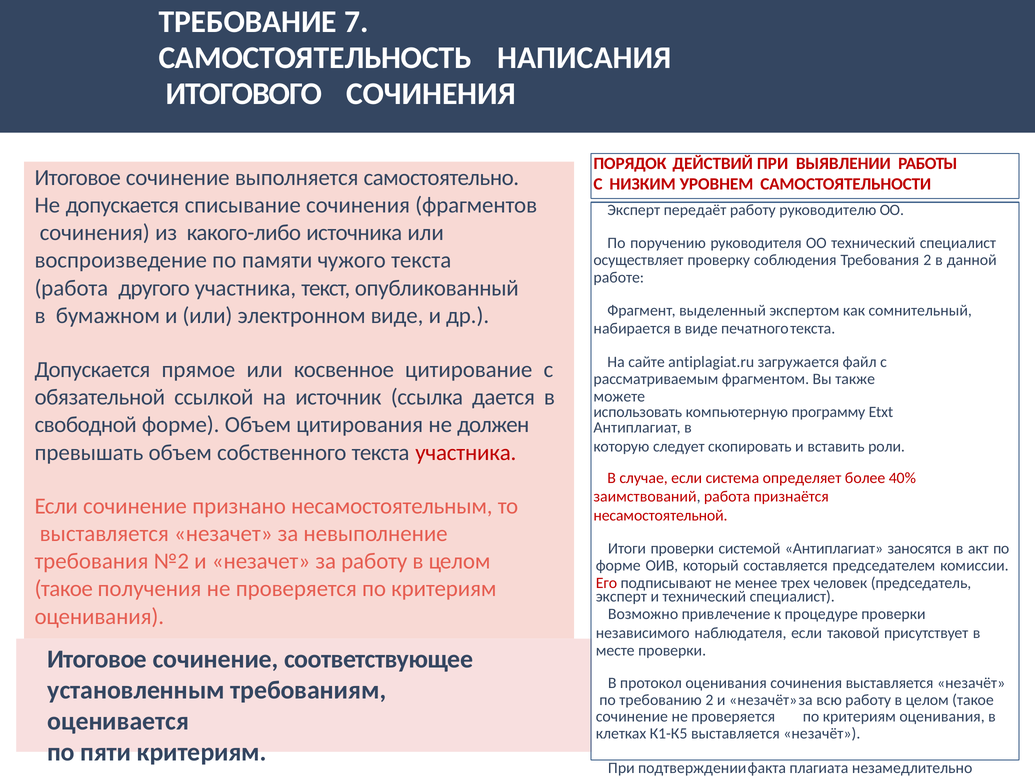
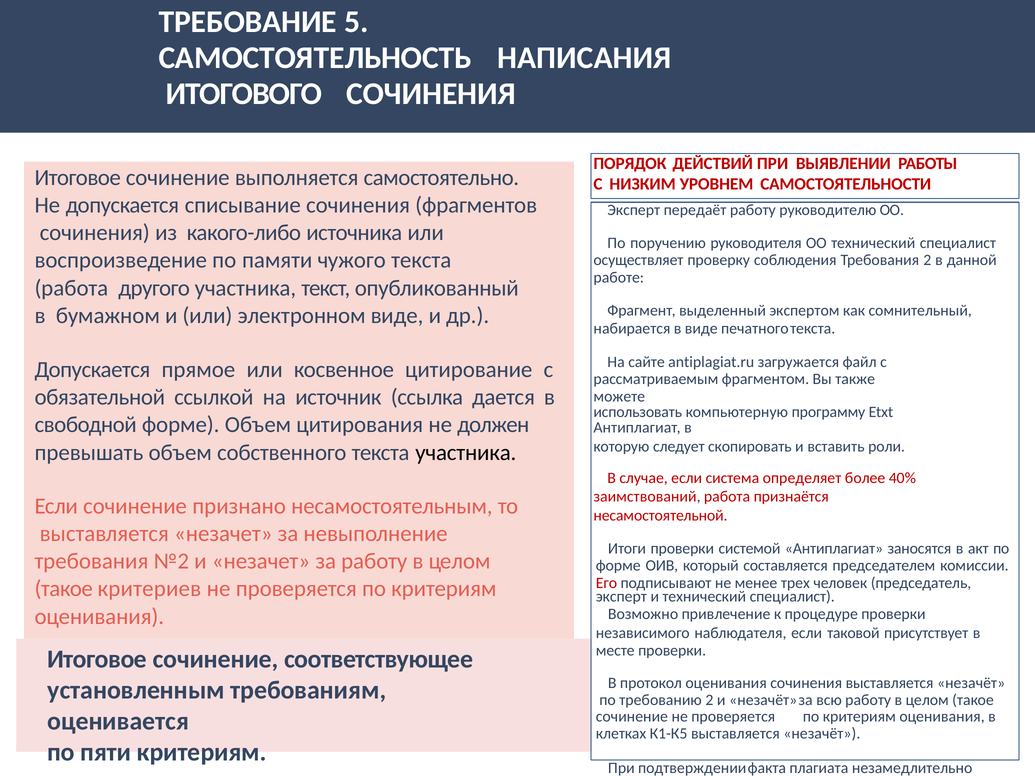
7: 7 -> 5
участника at (466, 453) colour: red -> black
получения: получения -> критериев
